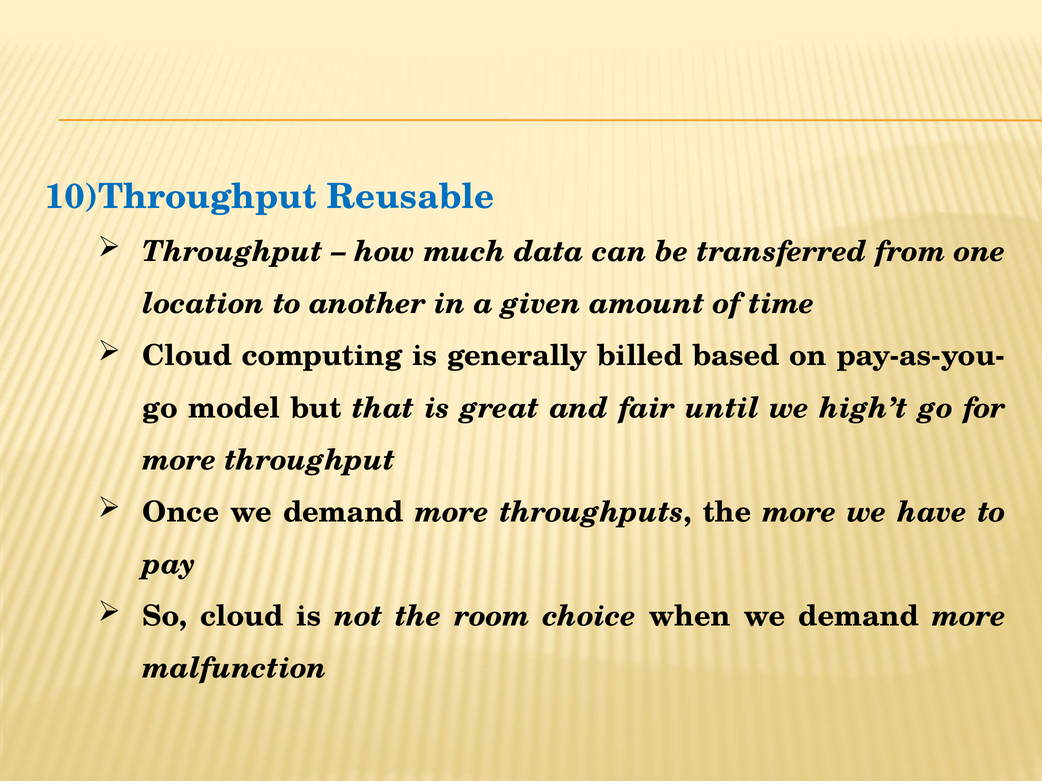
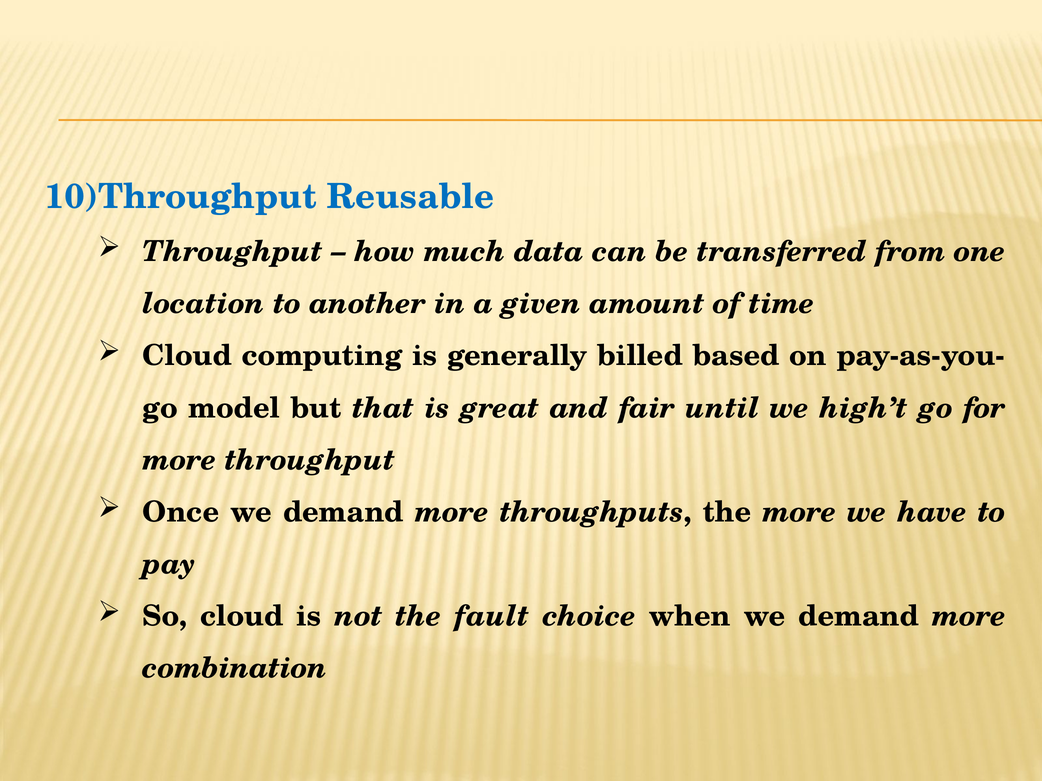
room: room -> fault
malfunction: malfunction -> combination
